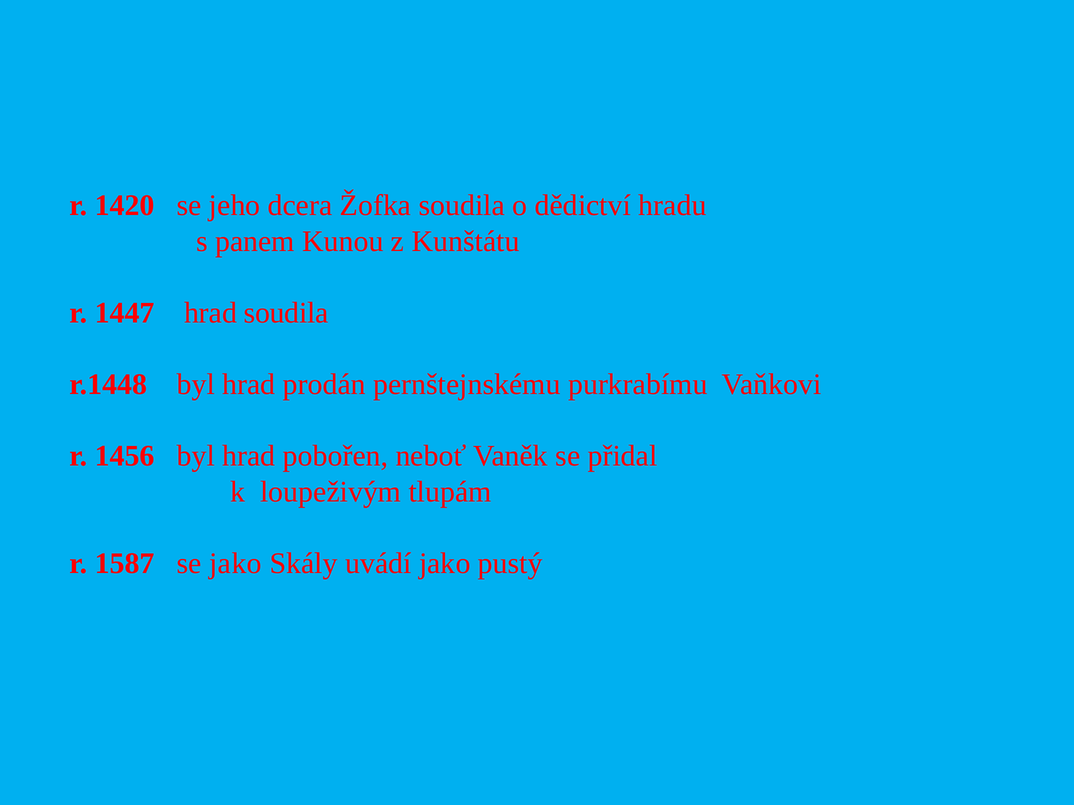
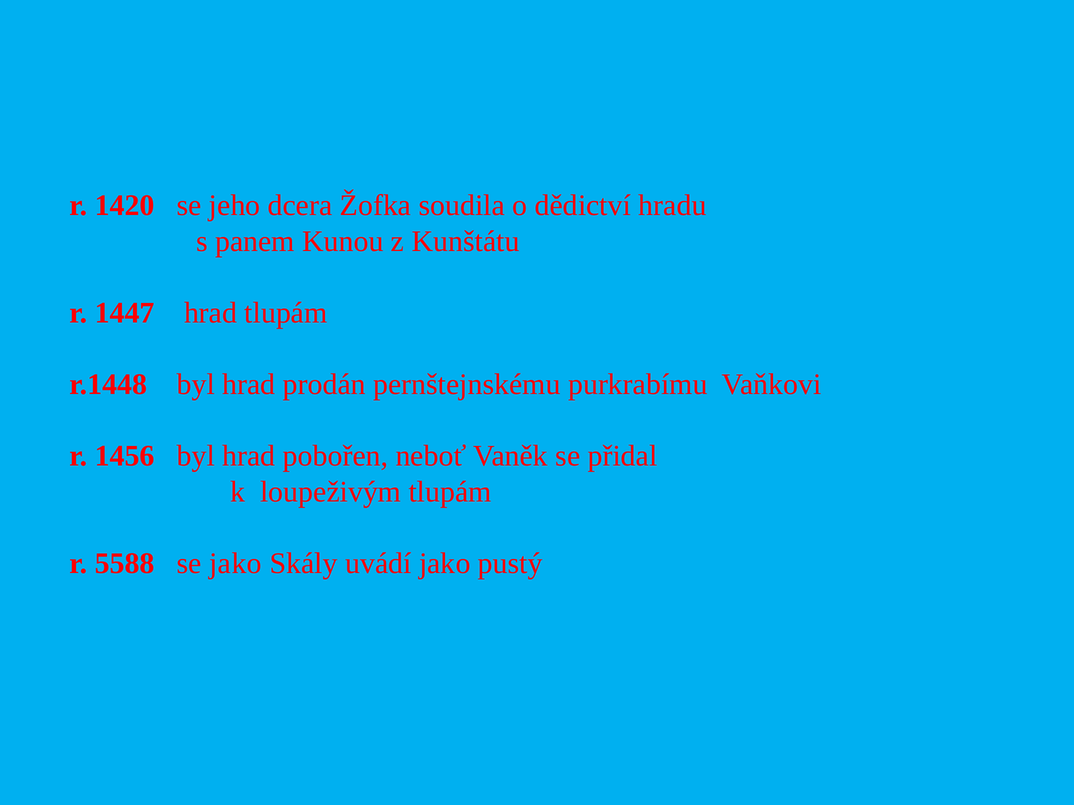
hrad soudila: soudila -> tlupám
1587: 1587 -> 5588
